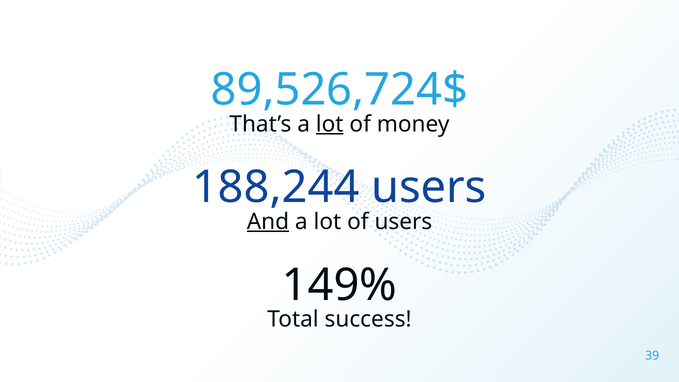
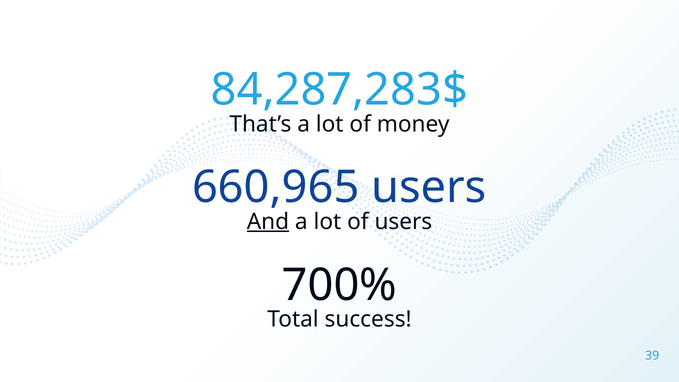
89,526,724$: 89,526,724$ -> 84,287,283$
lot at (330, 124) underline: present -> none
188,244: 188,244 -> 660,965
149%: 149% -> 700%
